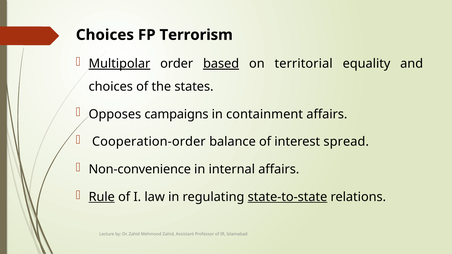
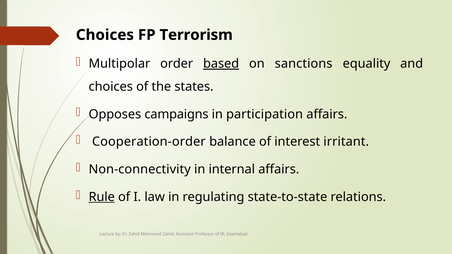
Multipolar underline: present -> none
territorial: territorial -> sanctions
containment: containment -> participation
spread: spread -> irritant
Non-convenience: Non-convenience -> Non-connectivity
state-to-state underline: present -> none
